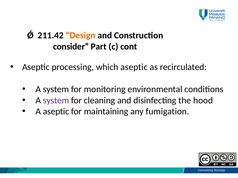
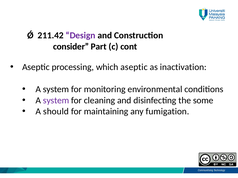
Design colour: orange -> purple
recirculated: recirculated -> inactivation
hood: hood -> some
A aseptic: aseptic -> should
